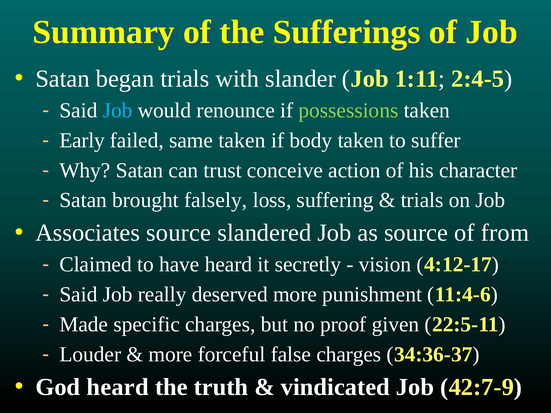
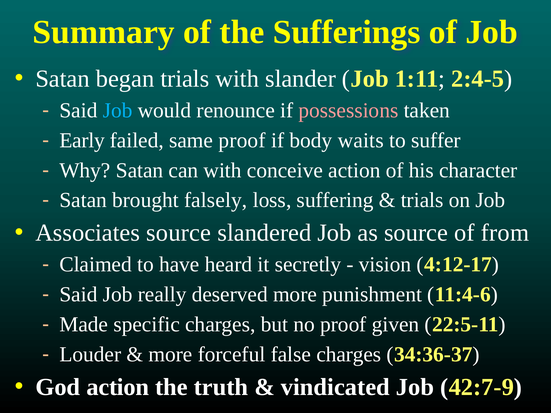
possessions colour: light green -> pink
same taken: taken -> proof
body taken: taken -> waits
can trust: trust -> with
God heard: heard -> action
